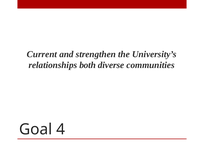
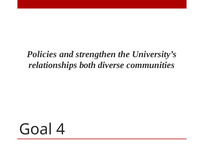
Current: Current -> Policies
